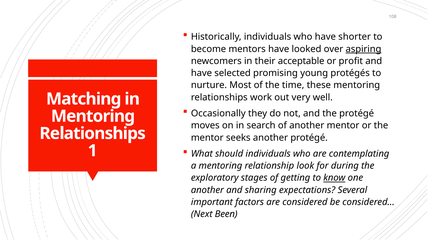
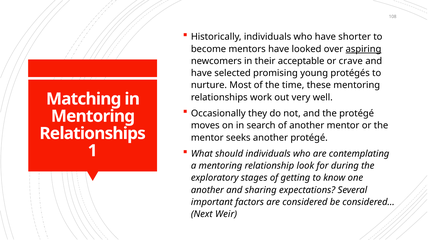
profit: profit -> crave
know underline: present -> none
Been: Been -> Weir
